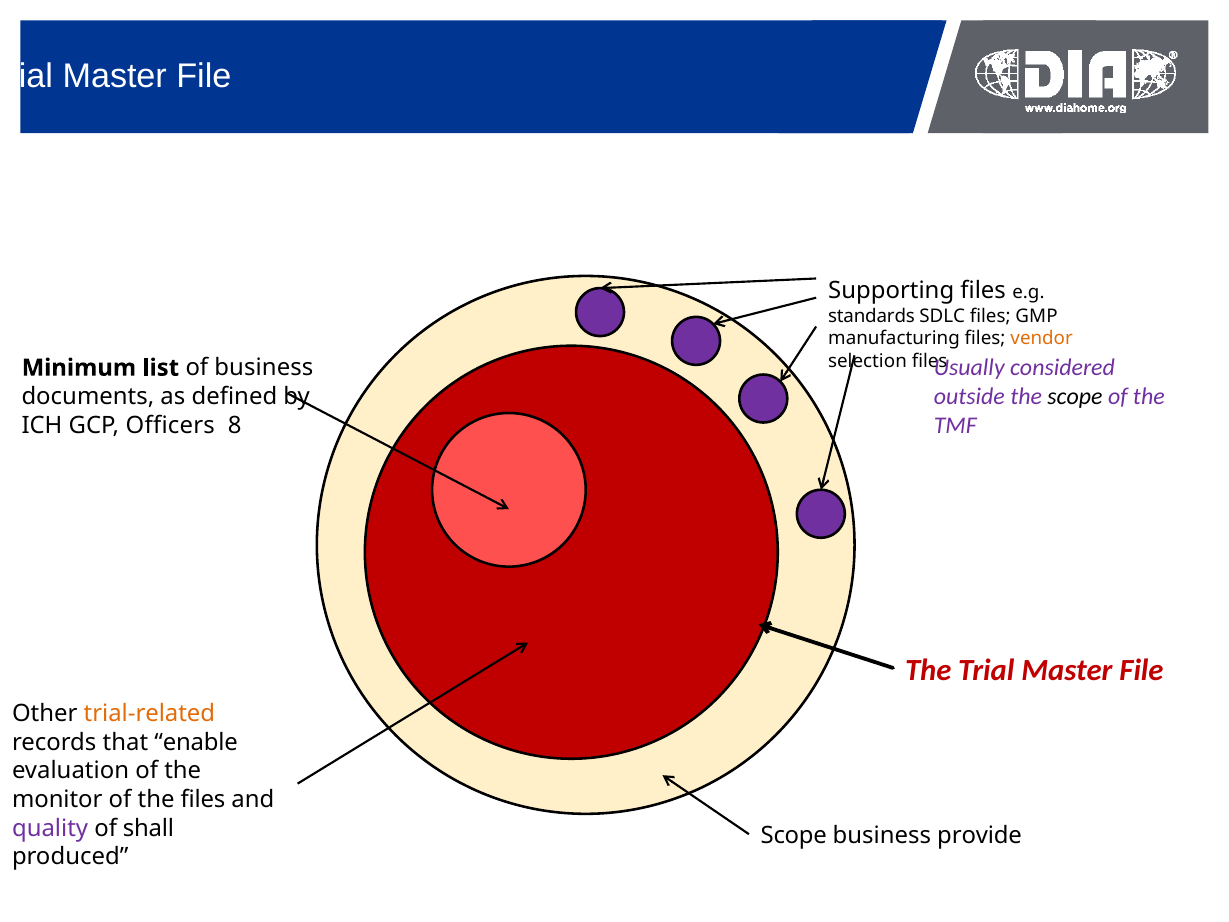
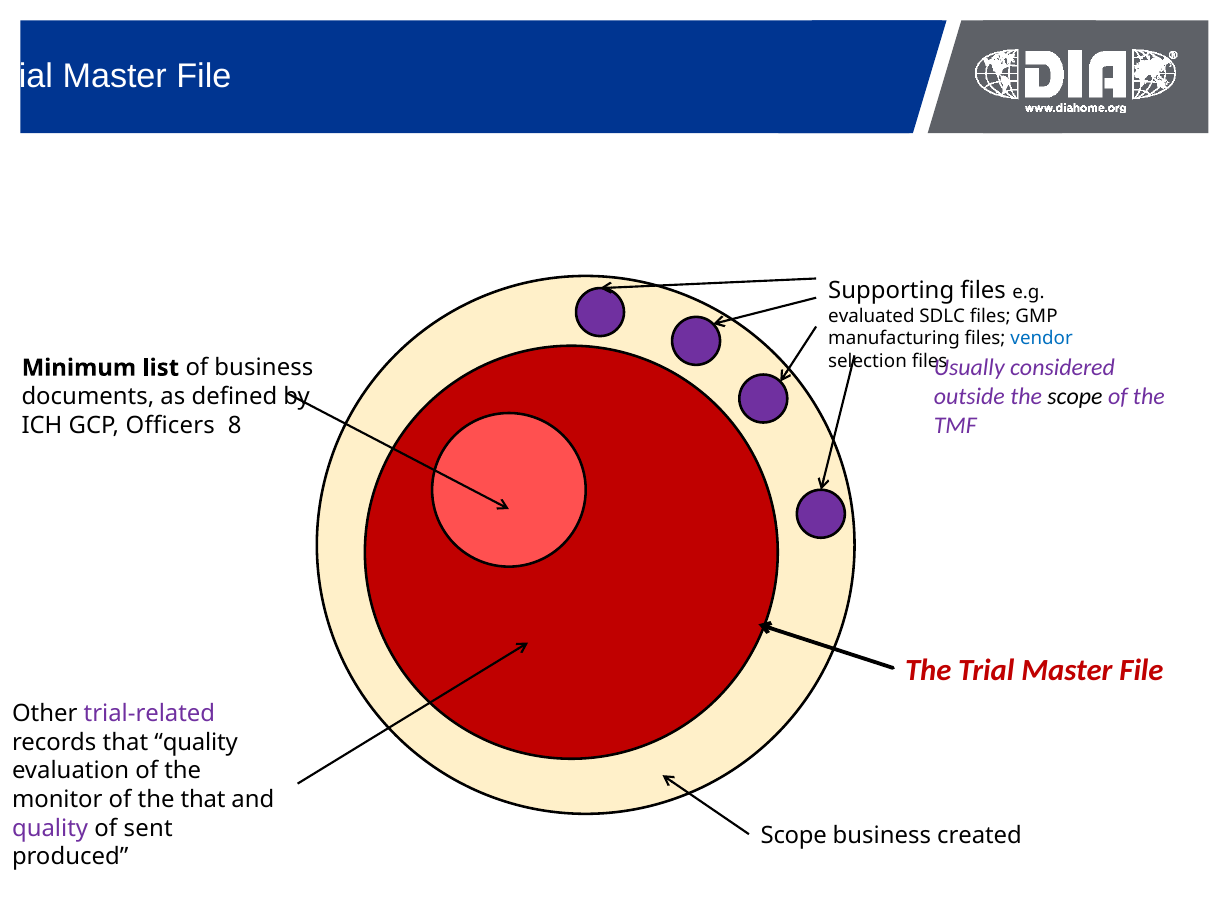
standards: standards -> evaluated
vendor colour: orange -> blue
trial-related colour: orange -> purple
that enable: enable -> quality
the files: files -> that
shall: shall -> sent
provide: provide -> created
